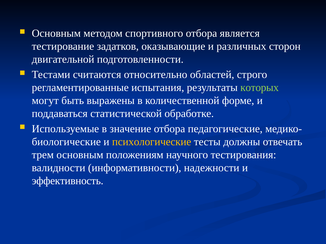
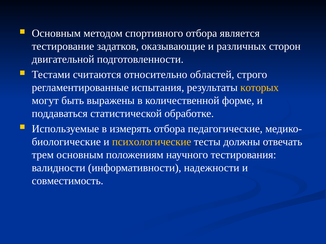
которых colour: light green -> yellow
значение: значение -> измерять
эффективность: эффективность -> совместимость
